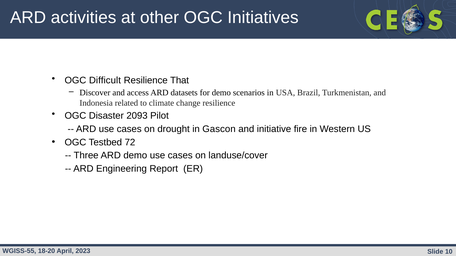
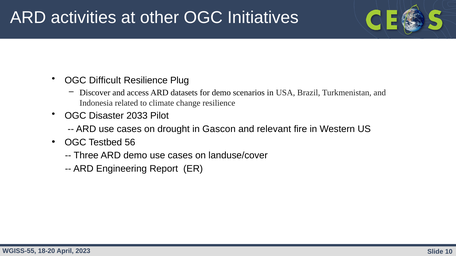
That: That -> Plug
2093: 2093 -> 2033
initiative: initiative -> relevant
72: 72 -> 56
